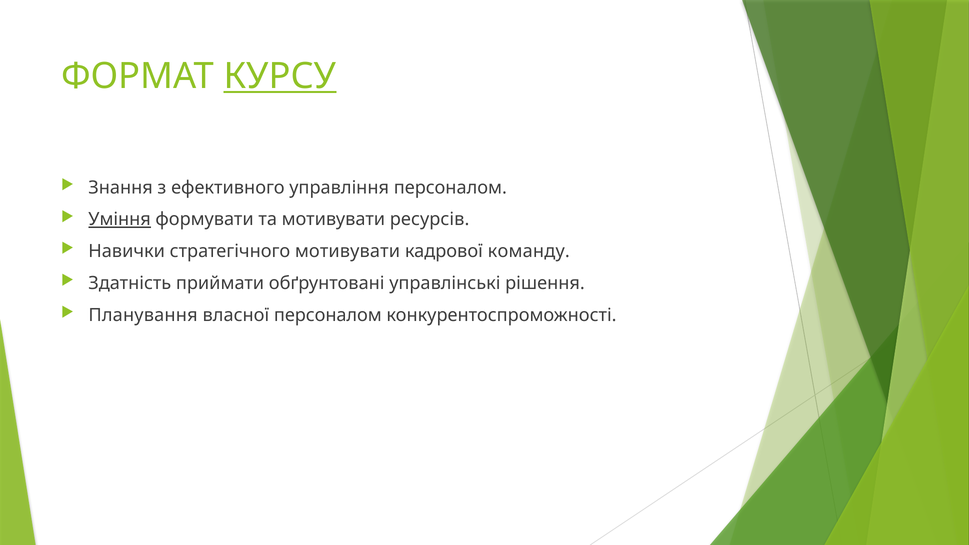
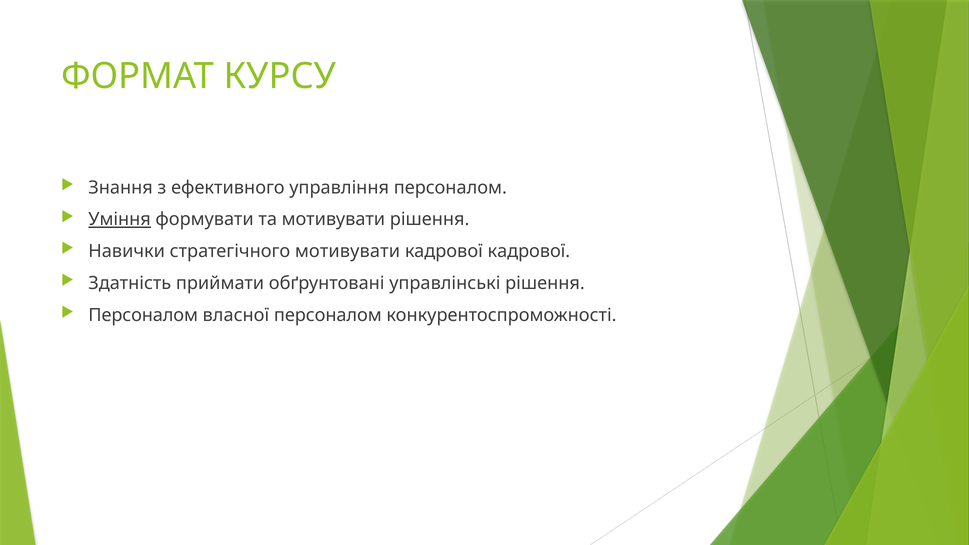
КУРСУ underline: present -> none
мотивувати ресурсів: ресурсів -> рішення
кадрової команду: команду -> кадрової
Планування at (143, 315): Планування -> Персоналом
